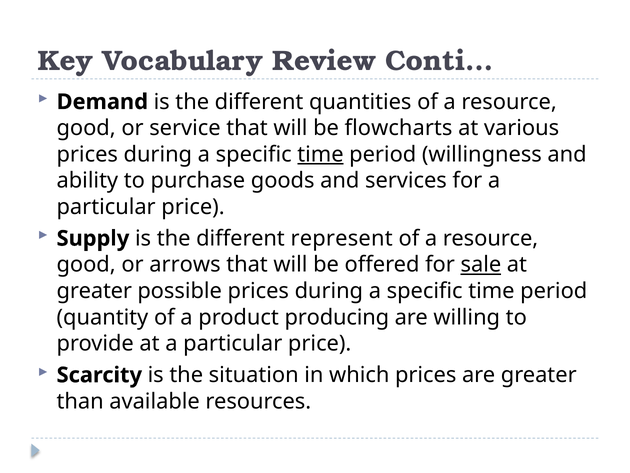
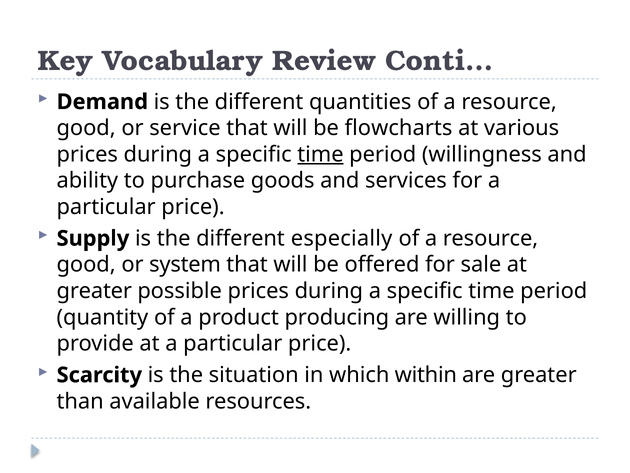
represent: represent -> especially
arrows: arrows -> system
sale underline: present -> none
which prices: prices -> within
